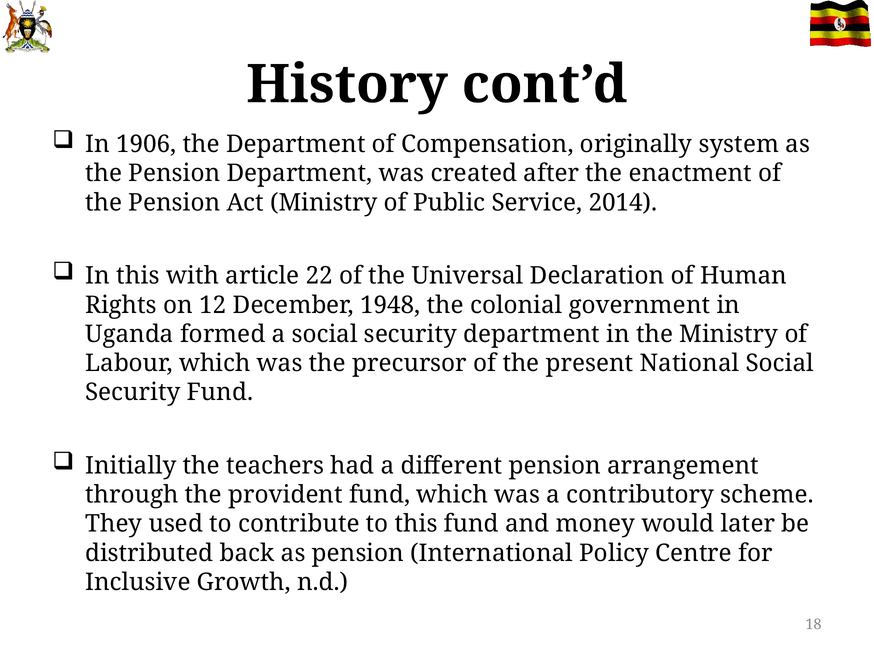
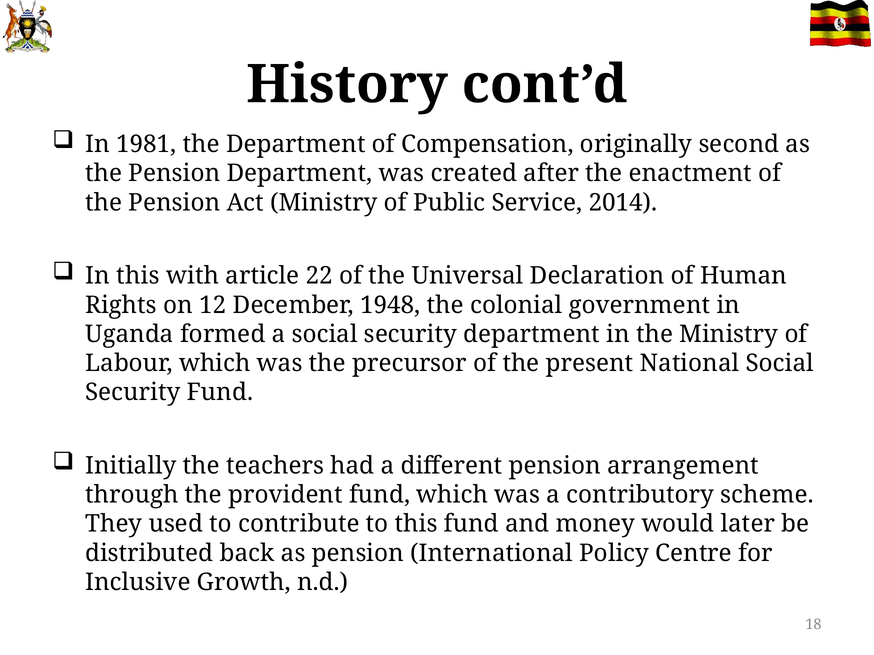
1906: 1906 -> 1981
system: system -> second
